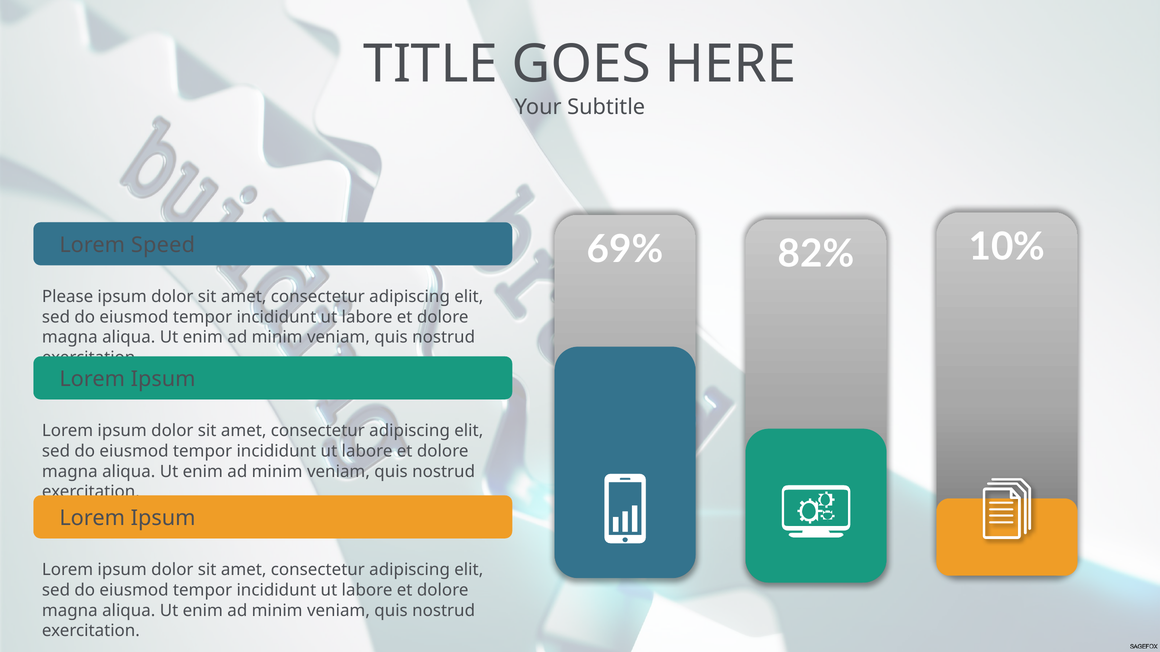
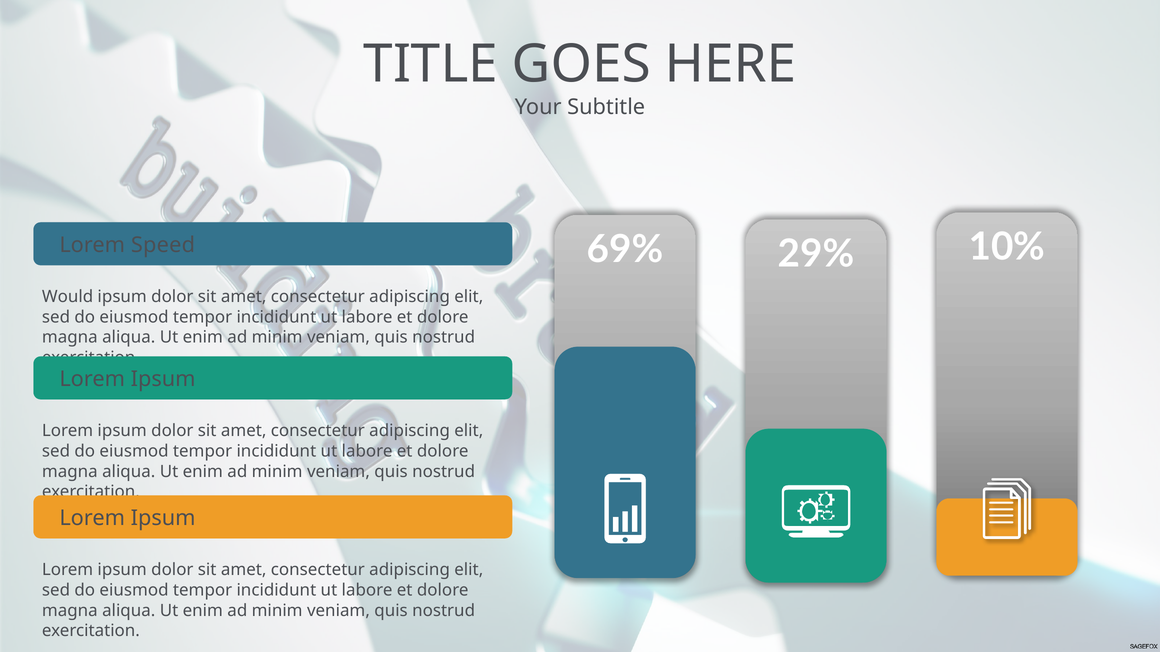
82%: 82% -> 29%
Please: Please -> Would
